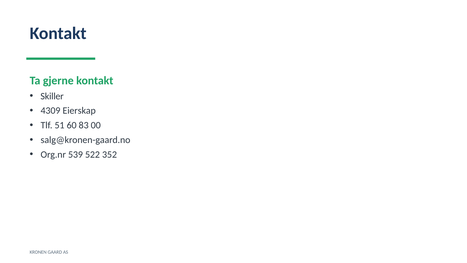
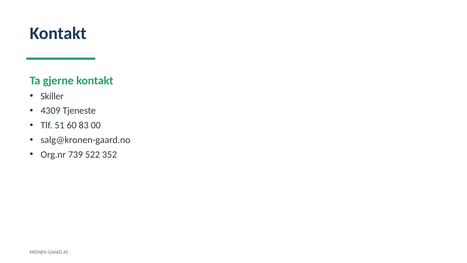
Eierskap: Eierskap -> Tjeneste
539: 539 -> 739
